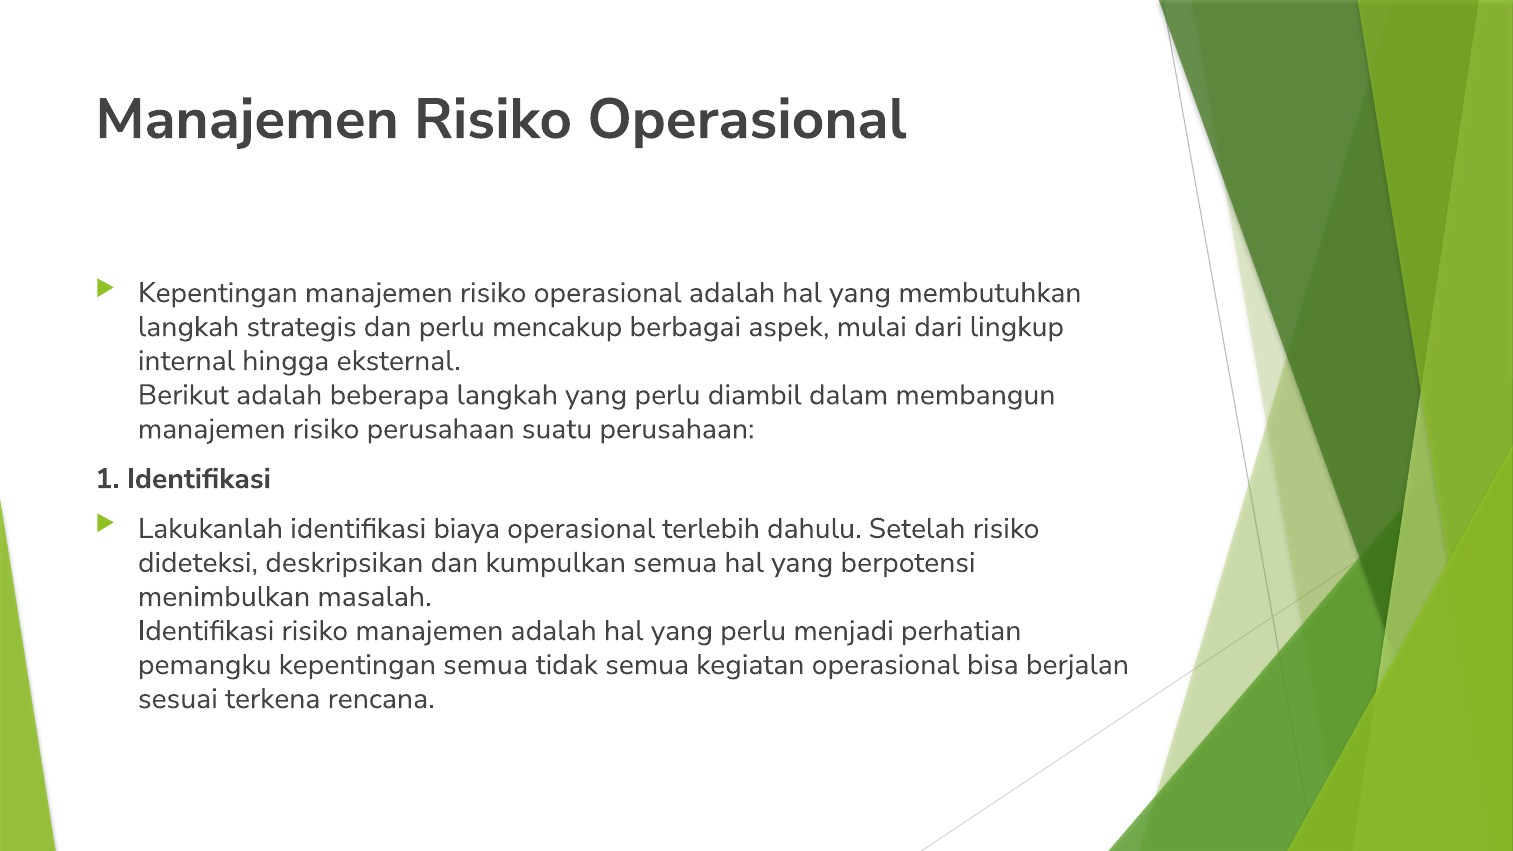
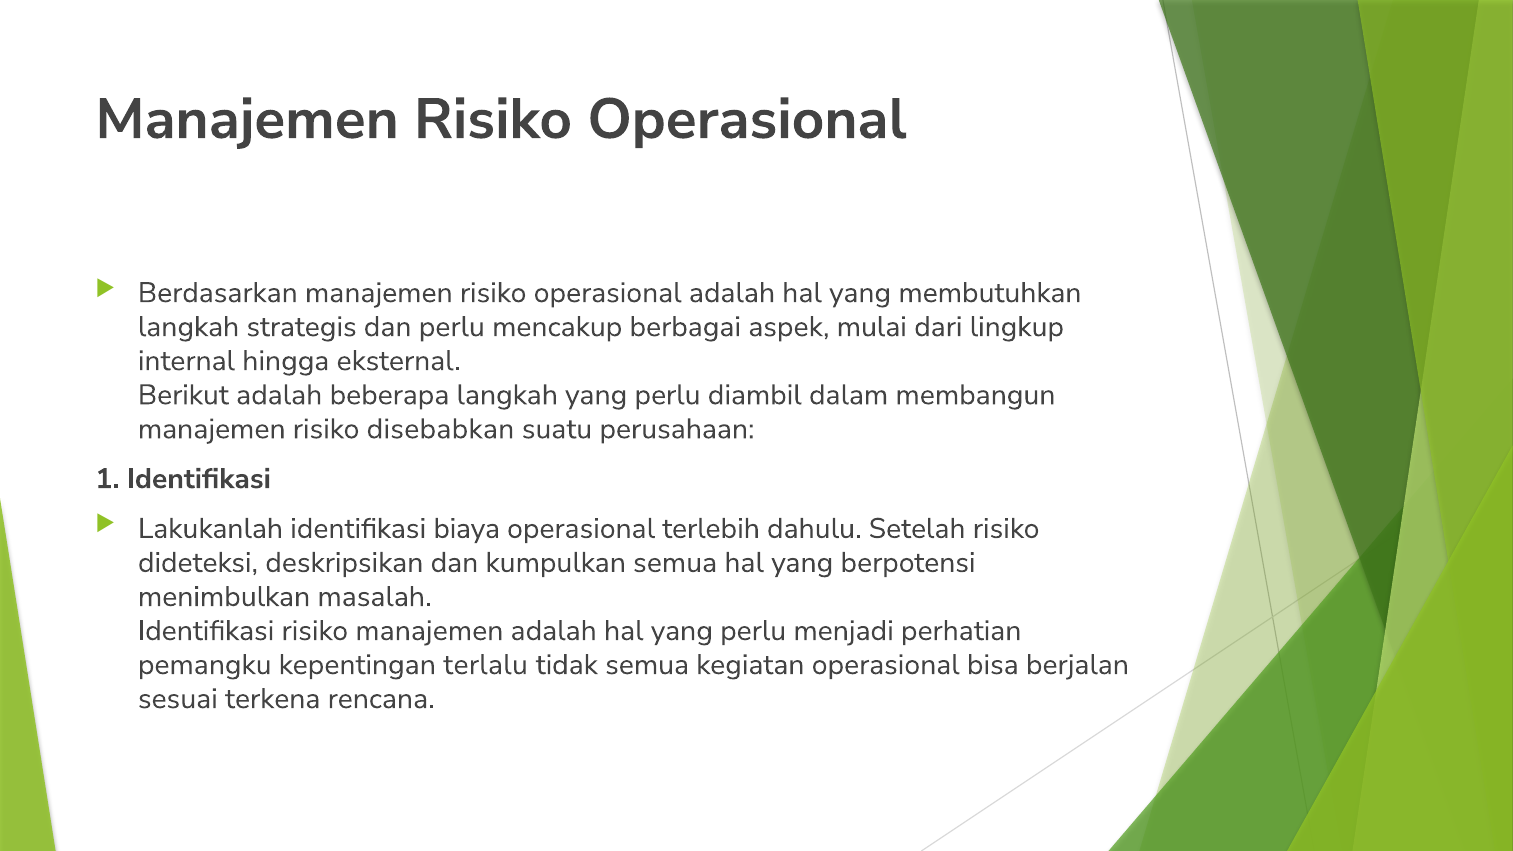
Kepentingan at (218, 293): Kepentingan -> Berdasarkan
risiko perusahaan: perusahaan -> disebabkan
kepentingan semua: semua -> terlalu
